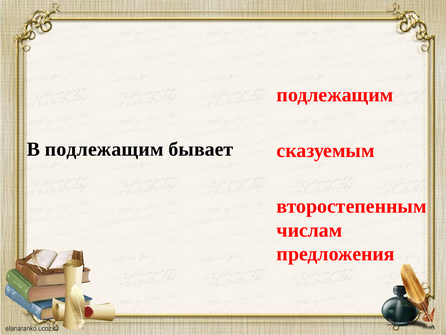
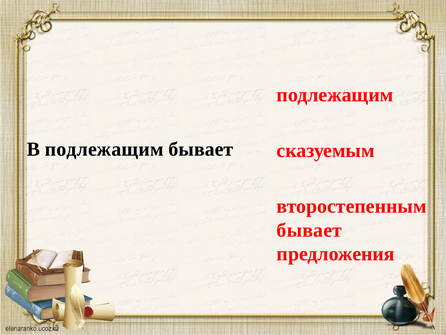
числам at (309, 230): числам -> бывает
